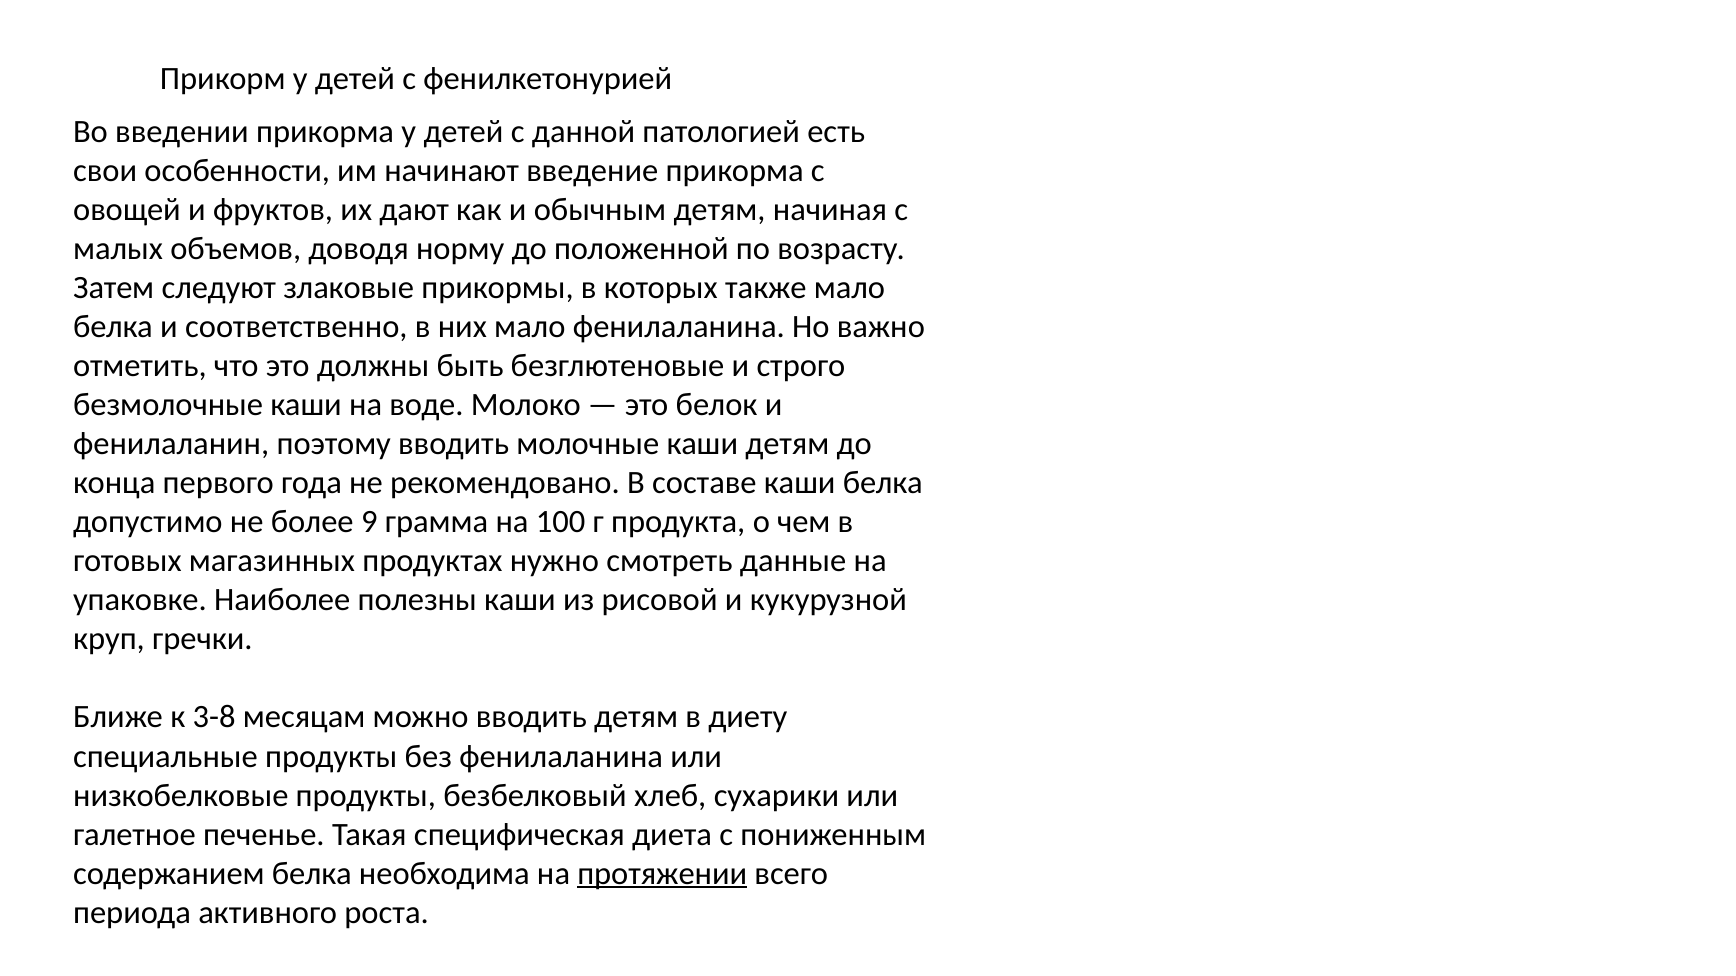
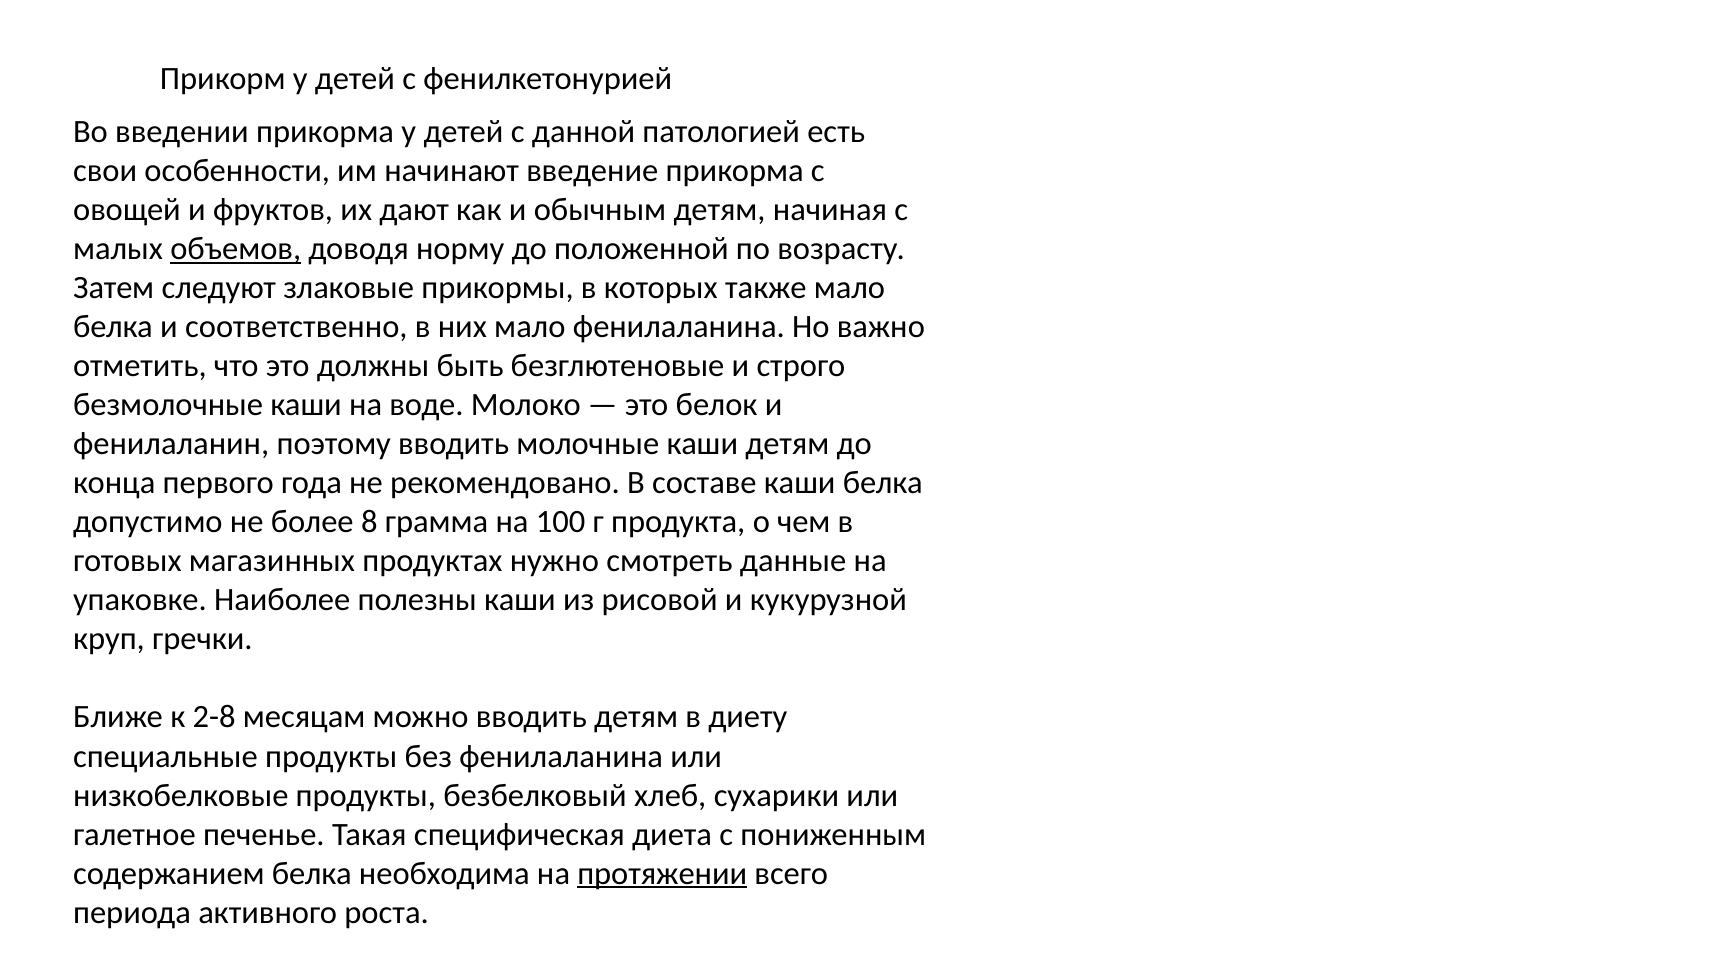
объемов underline: none -> present
9: 9 -> 8
3-8: 3-8 -> 2-8
